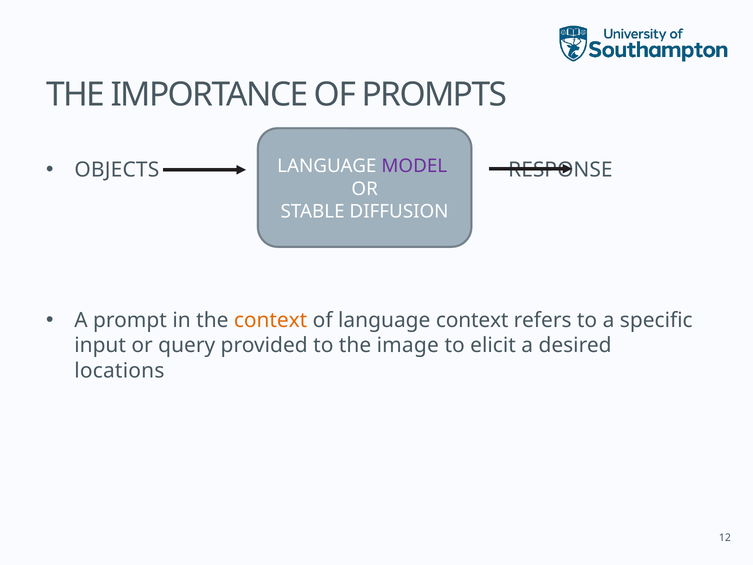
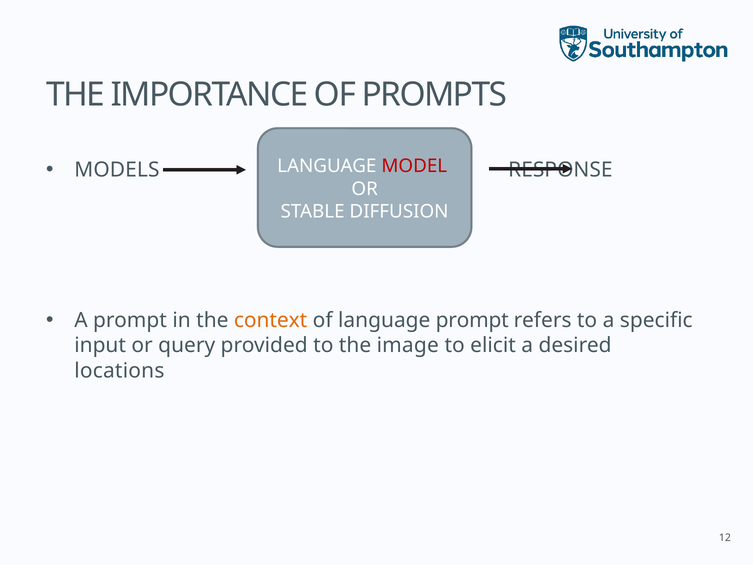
OBJECTS: OBJECTS -> MODELS
MODEL colour: purple -> red
language context: context -> prompt
